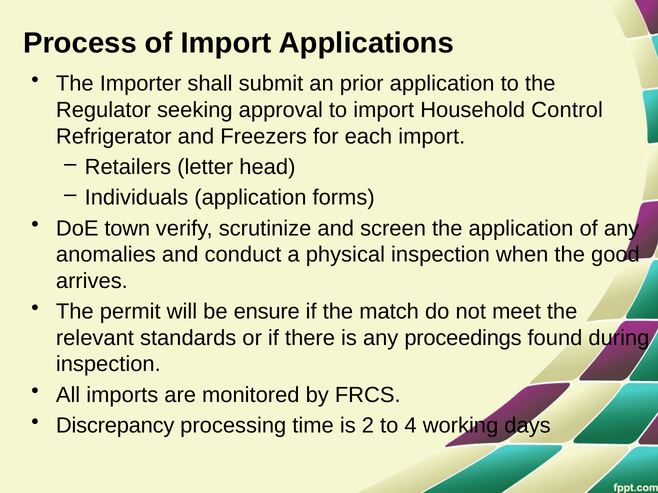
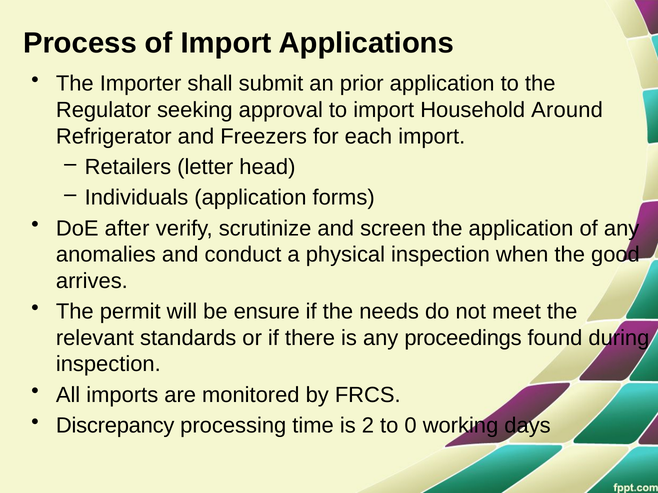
Control: Control -> Around
town: town -> after
match: match -> needs
4: 4 -> 0
